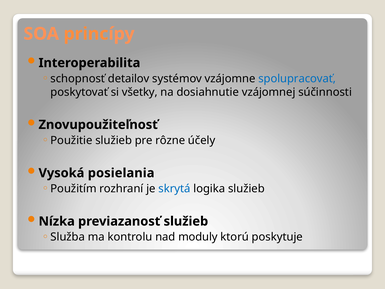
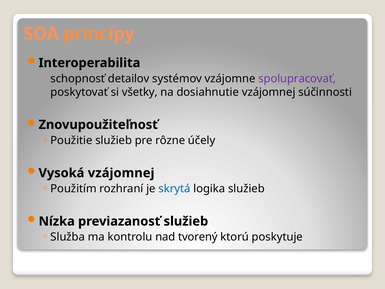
spolupracovať colour: blue -> purple
Vysoká posielania: posielania -> vzájomnej
moduly: moduly -> tvorený
